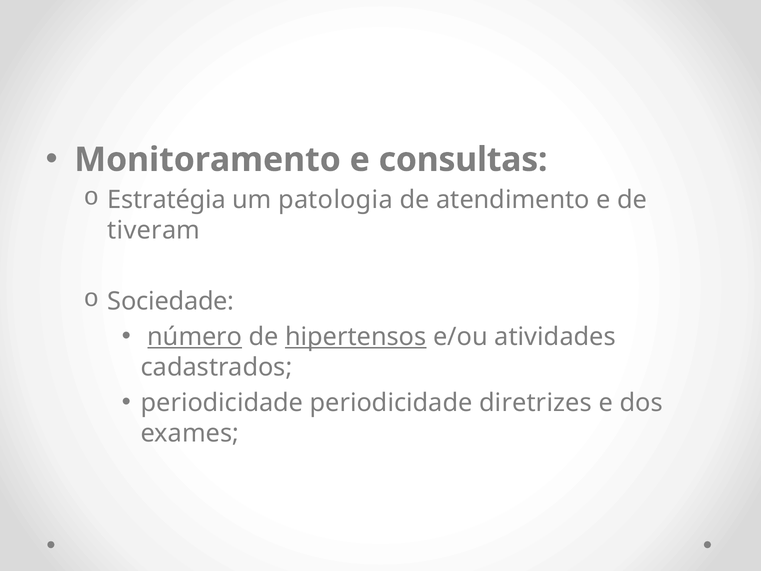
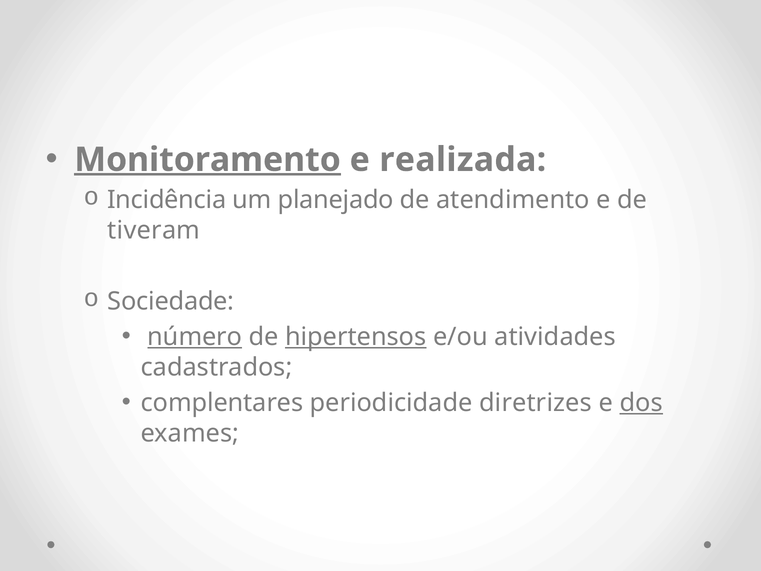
Monitoramento underline: none -> present
consultas: consultas -> realizada
Estratégia: Estratégia -> Incidência
patologia: patologia -> planejado
periodicidade at (222, 403): periodicidade -> complentares
dos underline: none -> present
